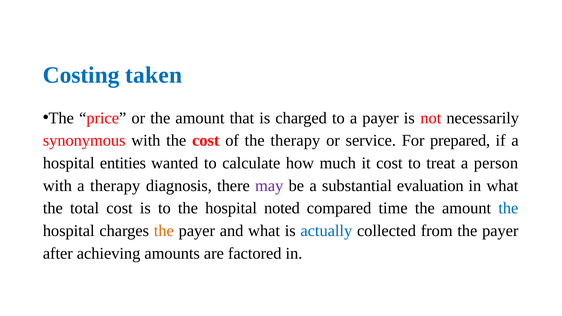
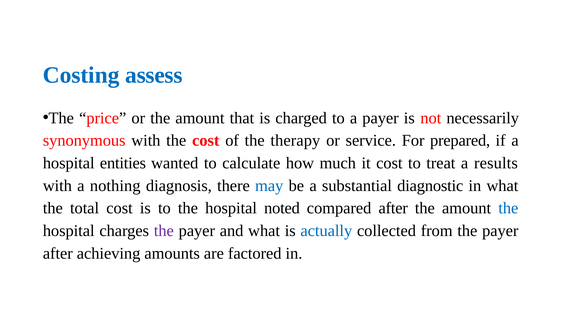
taken: taken -> assess
person: person -> results
a therapy: therapy -> nothing
may colour: purple -> blue
evaluation: evaluation -> diagnostic
compared time: time -> after
the at (164, 231) colour: orange -> purple
